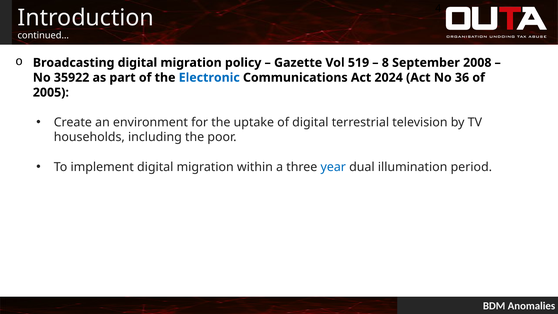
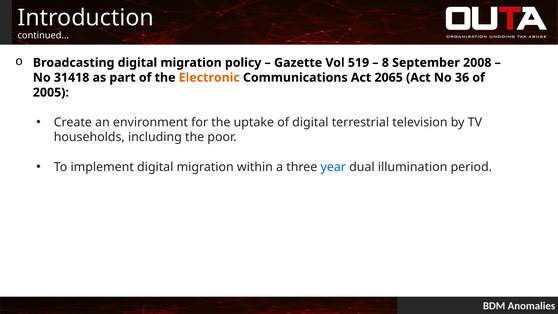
35922: 35922 -> 31418
Electronic colour: blue -> orange
2024: 2024 -> 2065
